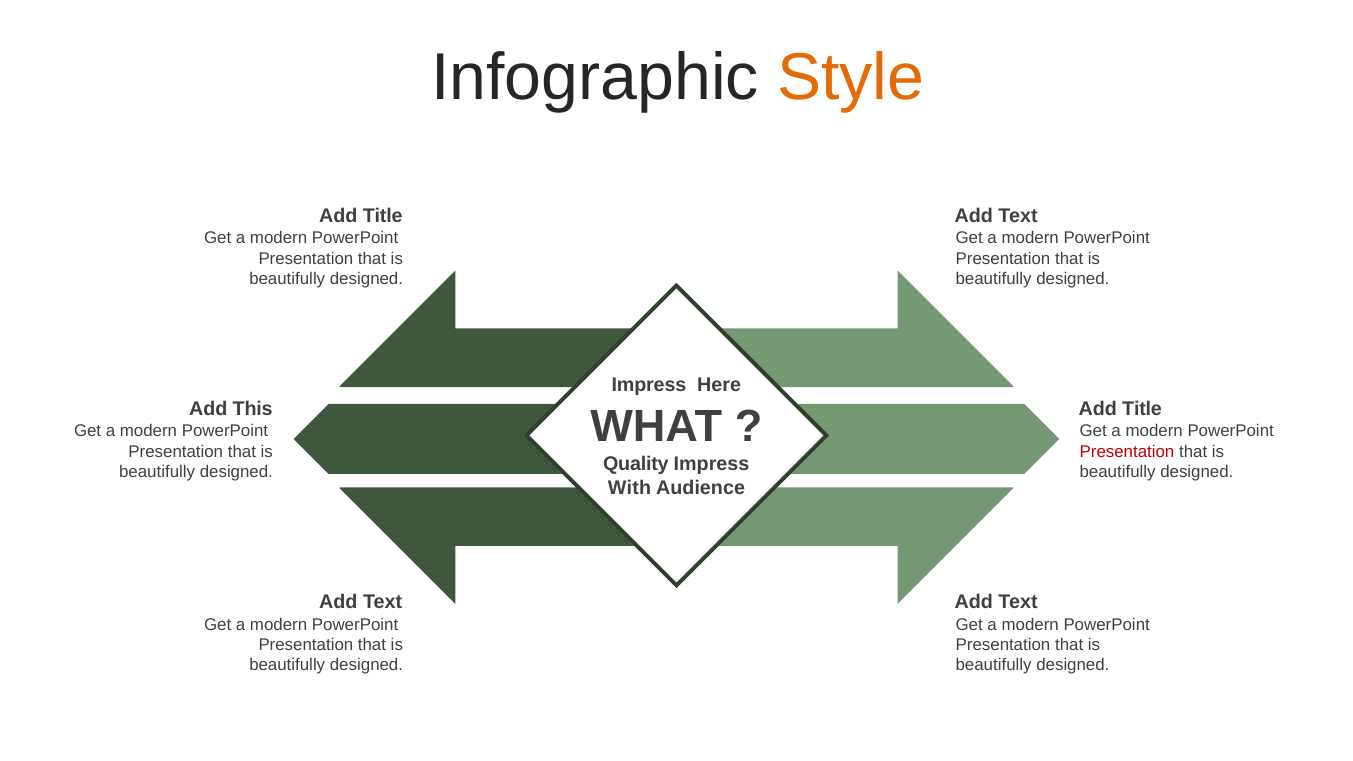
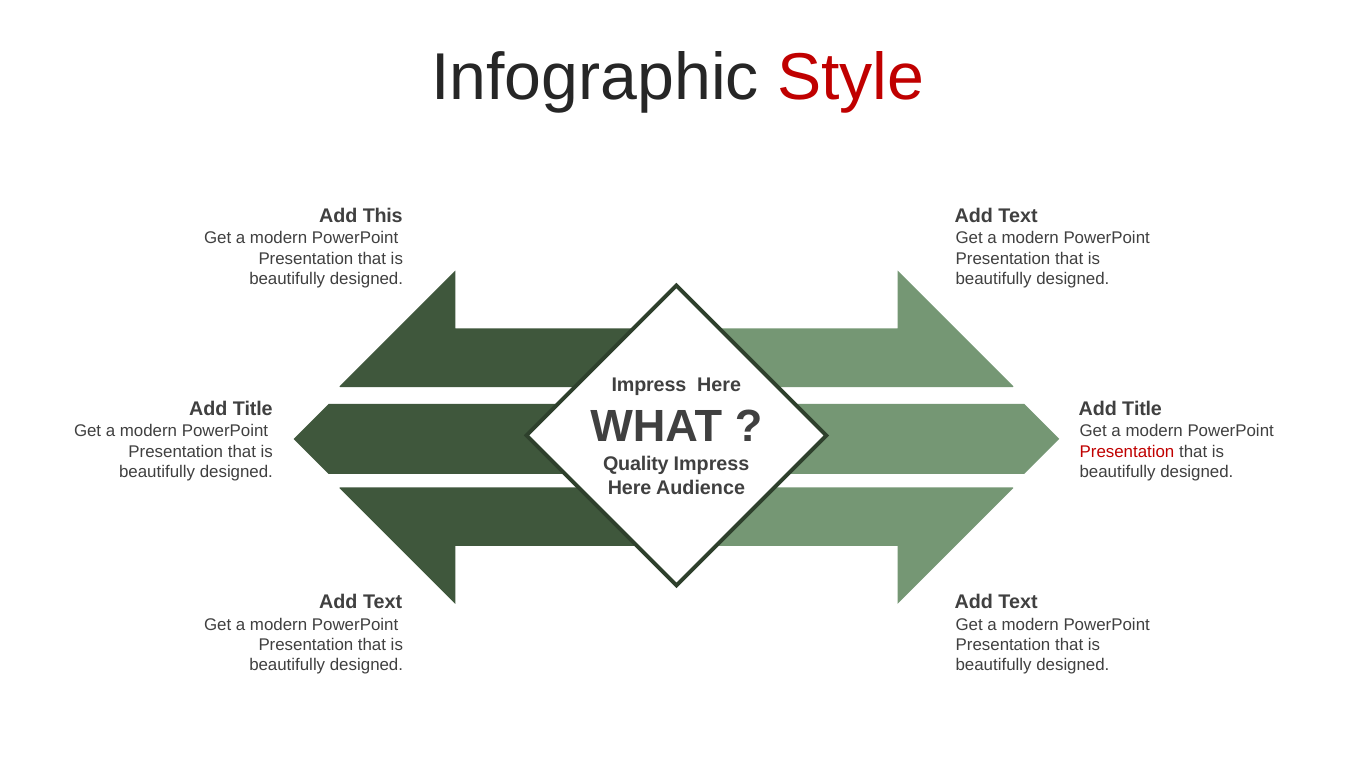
Style colour: orange -> red
Title at (383, 216): Title -> This
This at (253, 409): This -> Title
With at (629, 488): With -> Here
